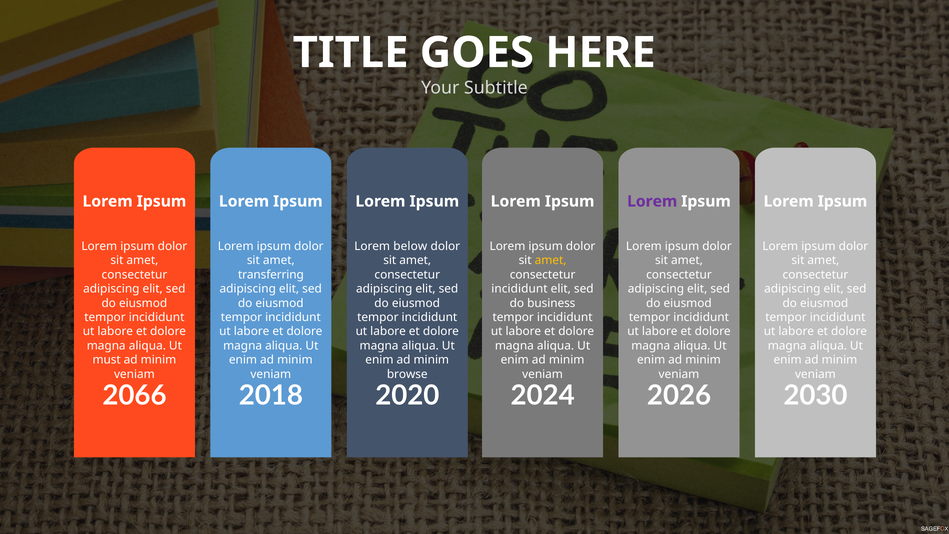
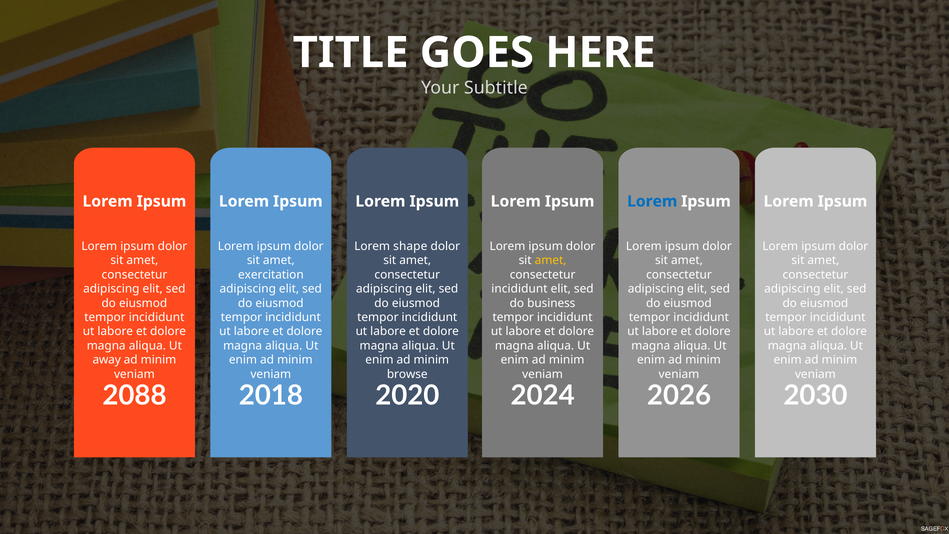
Lorem at (652, 201) colour: purple -> blue
below: below -> shape
transferring: transferring -> exercitation
must: must -> away
2066: 2066 -> 2088
